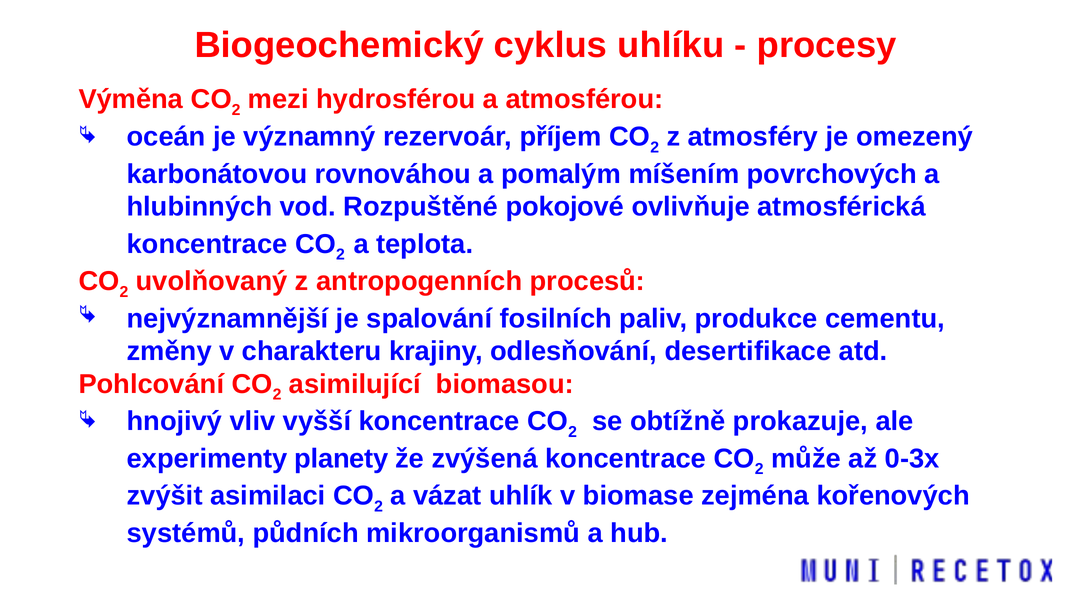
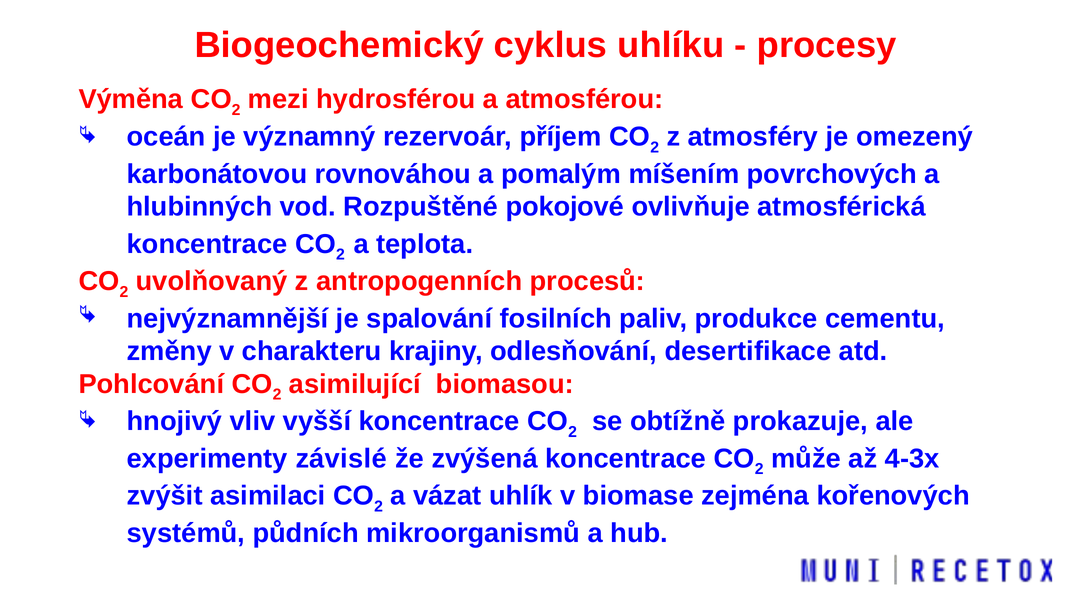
planety: planety -> závislé
0-3x: 0-3x -> 4-3x
